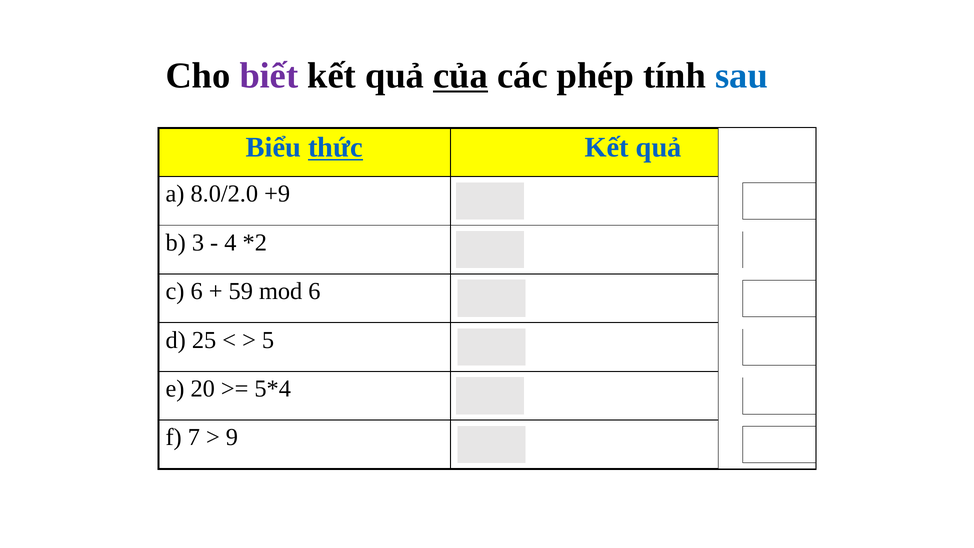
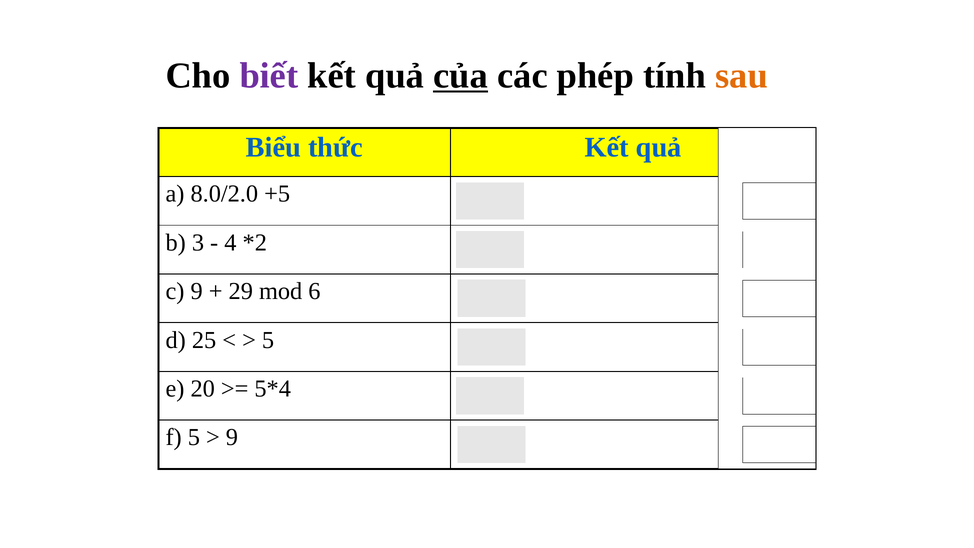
sau colour: blue -> orange
thức underline: present -> none
+9: +9 -> +5
c 6: 6 -> 9
59: 59 -> 29
f 7: 7 -> 5
